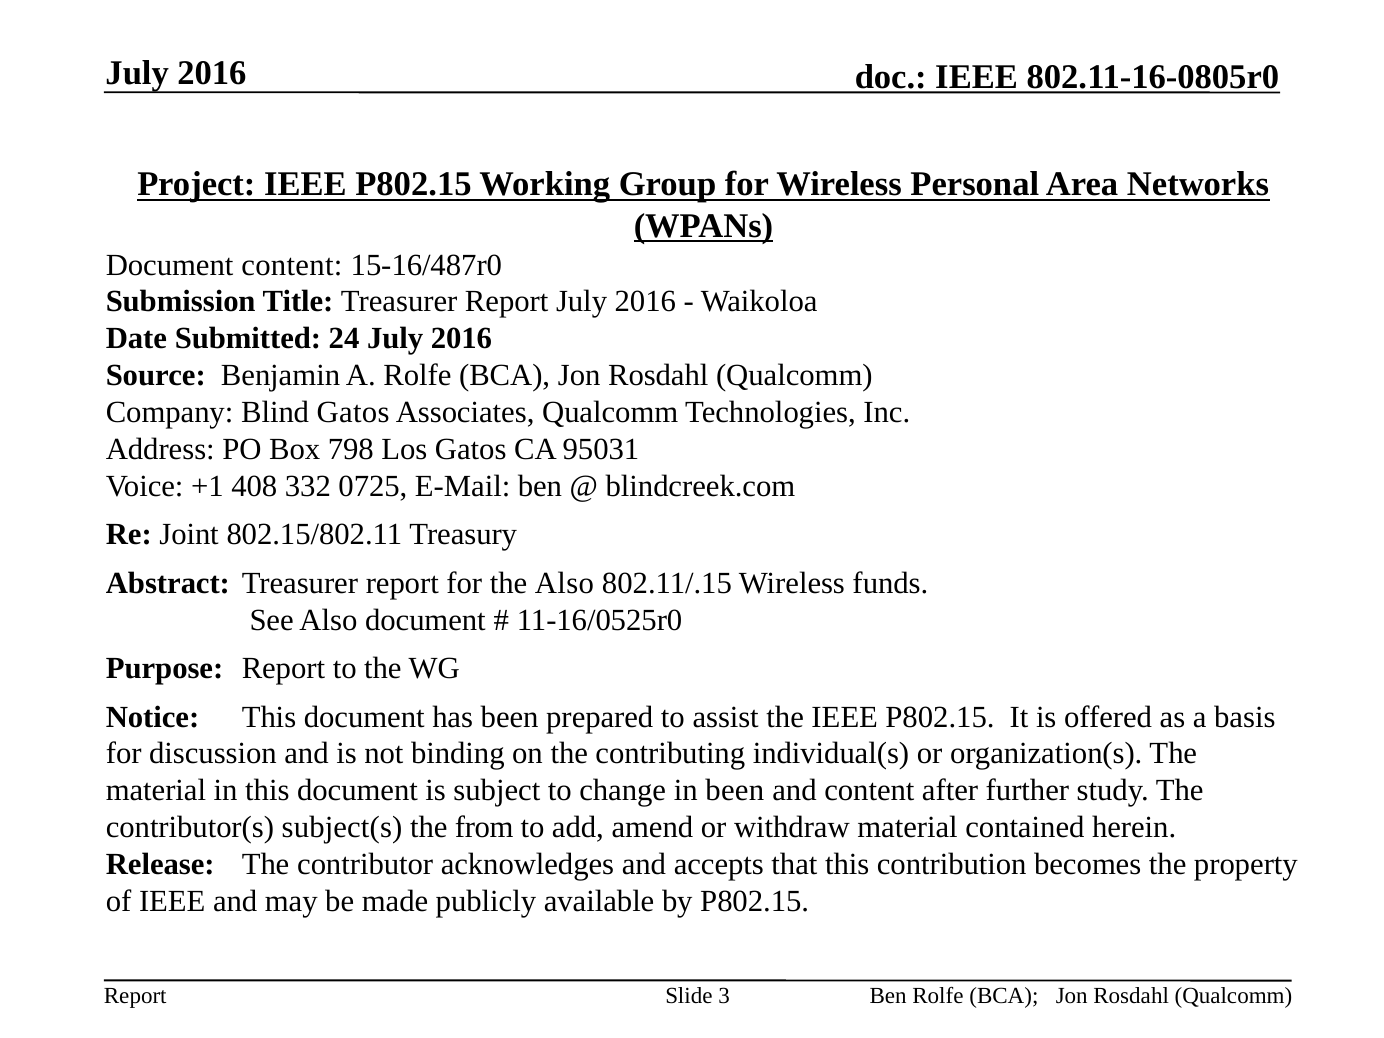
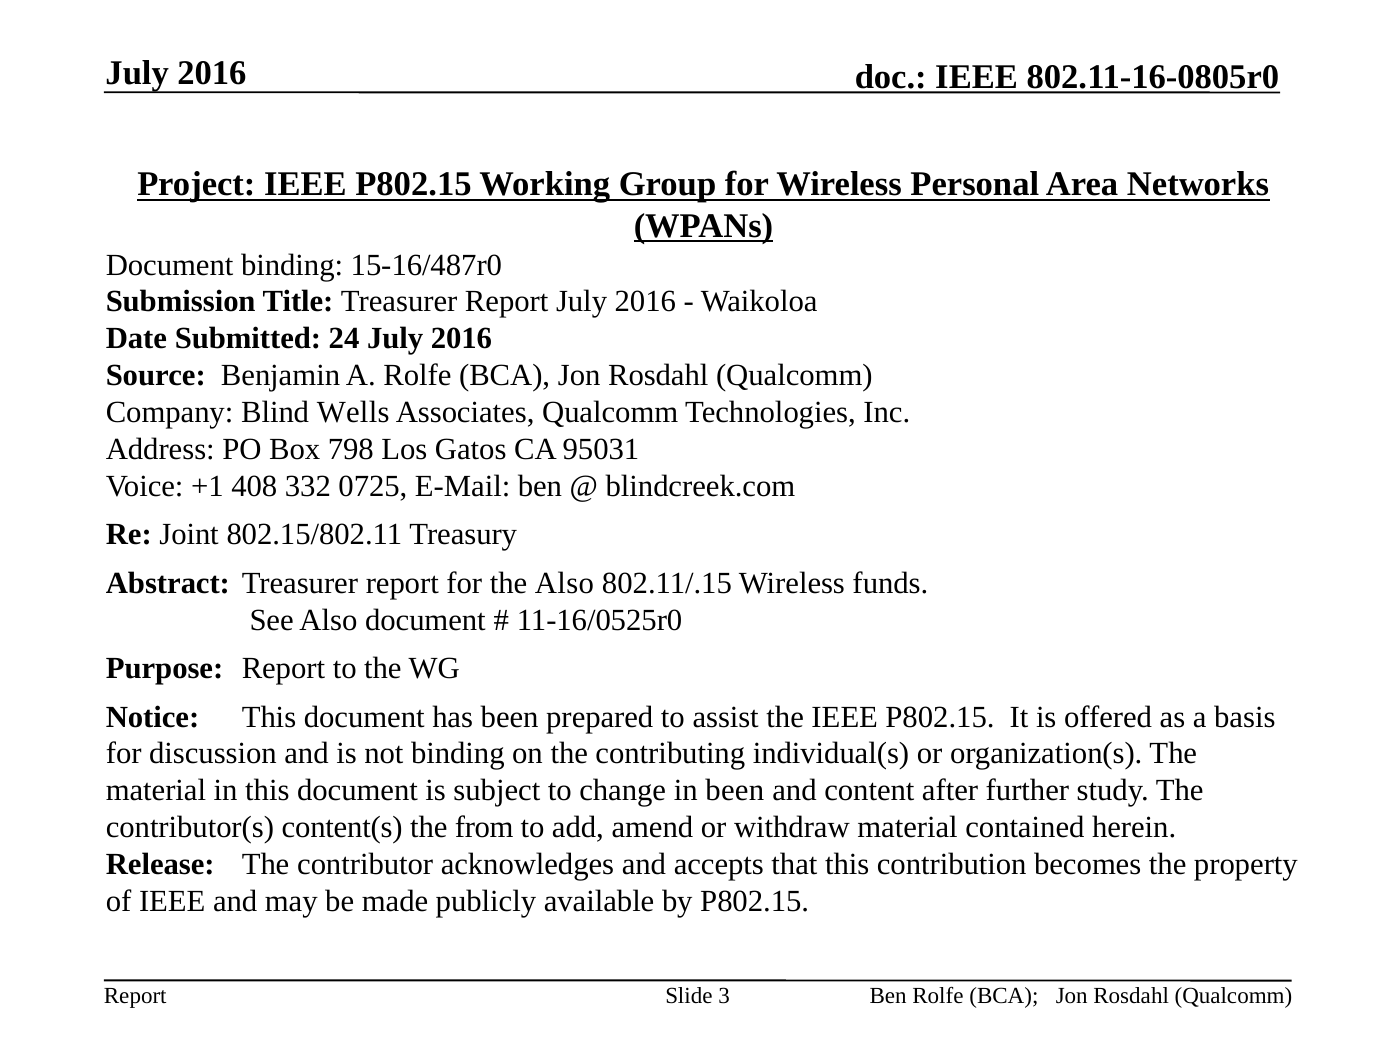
Document content: content -> binding
Blind Gatos: Gatos -> Wells
subject(s: subject(s -> content(s
